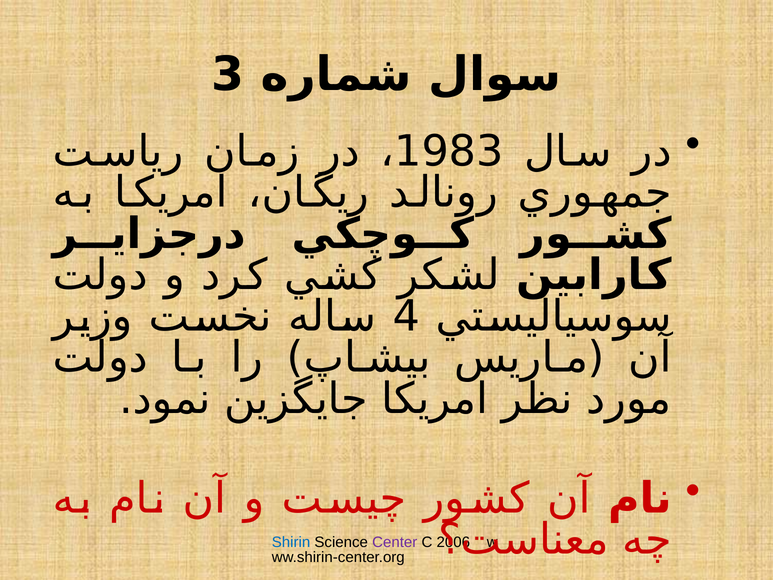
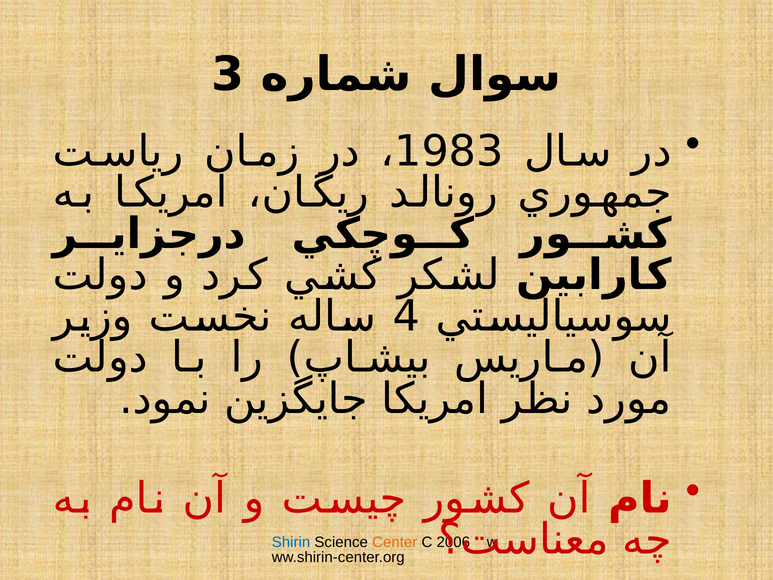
Center colour: purple -> orange
